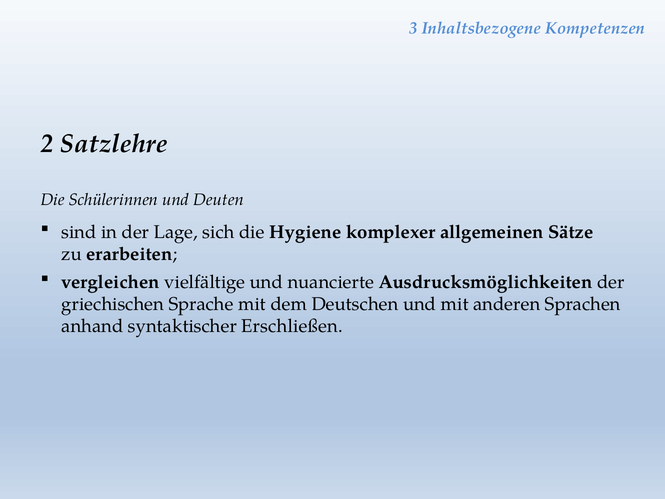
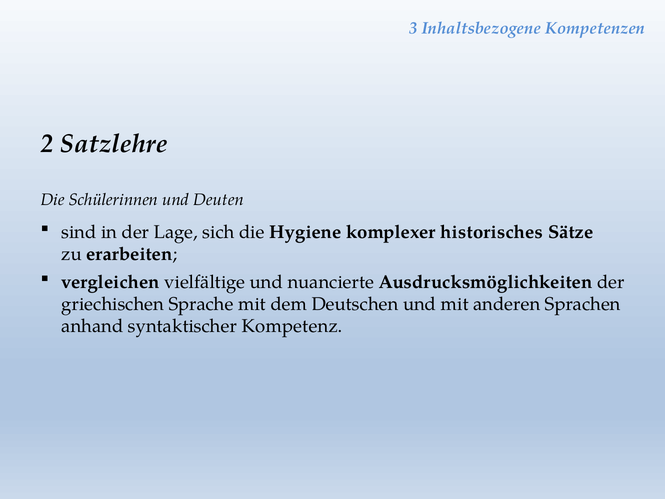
allgemeinen: allgemeinen -> historisches
Erschließen: Erschließen -> Kompetenz
